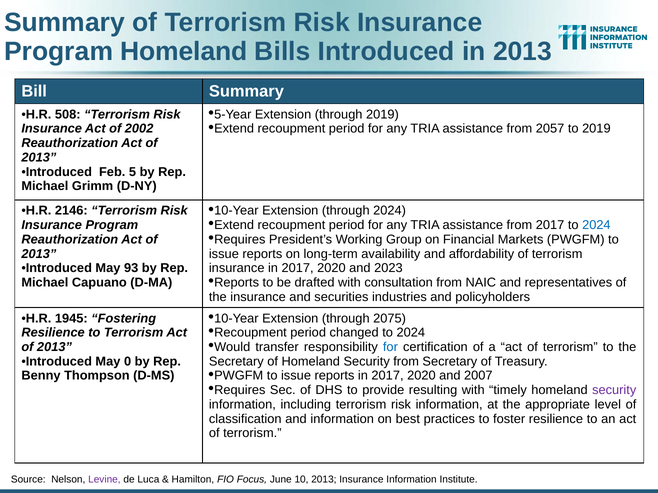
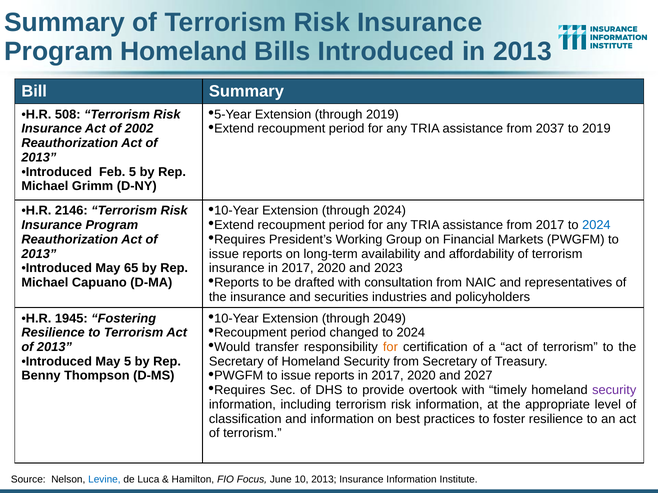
2057: 2057 -> 2037
93: 93 -> 65
2075: 2075 -> 2049
for at (390, 347) colour: blue -> orange
May 0: 0 -> 5
2007: 2007 -> 2027
resulting: resulting -> overtook
Levine colour: purple -> blue
